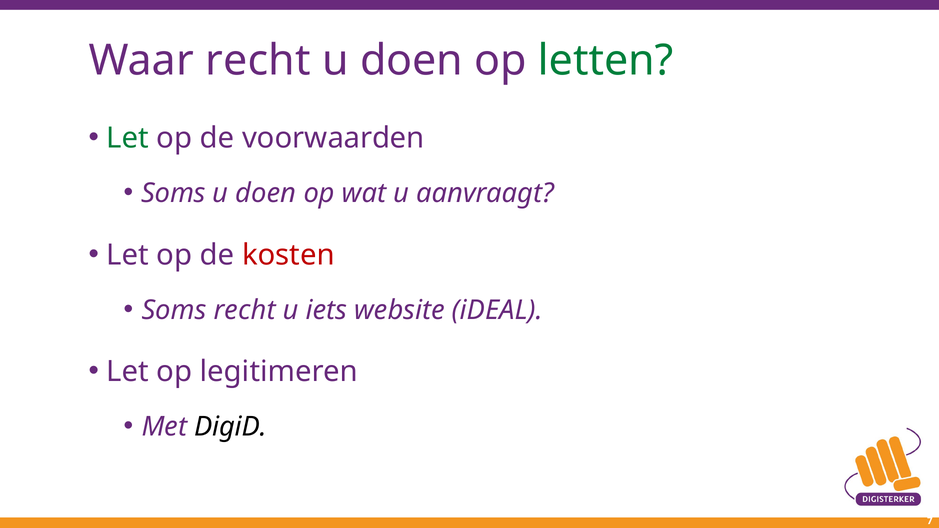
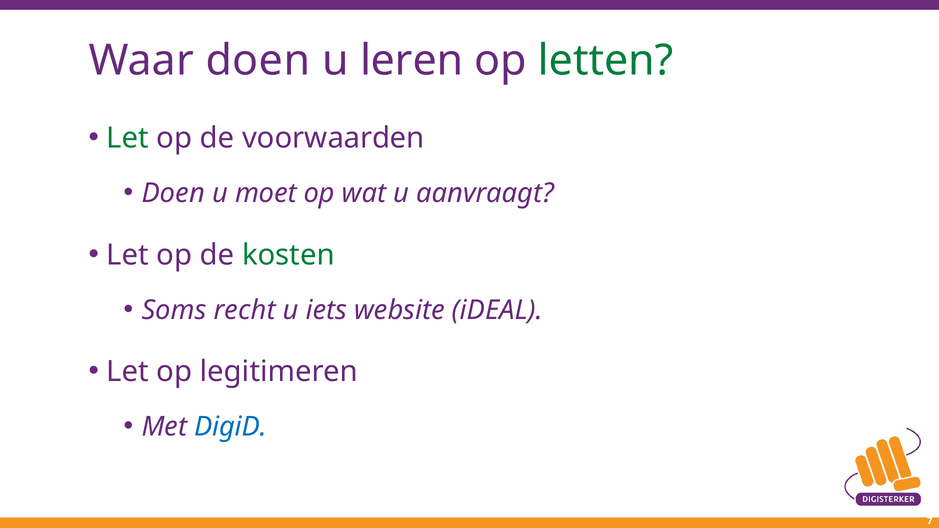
Waar recht: recht -> doen
doen at (412, 60): doen -> leren
Soms at (174, 193): Soms -> Doen
doen at (266, 193): doen -> moet
kosten colour: red -> green
DigiD colour: black -> blue
